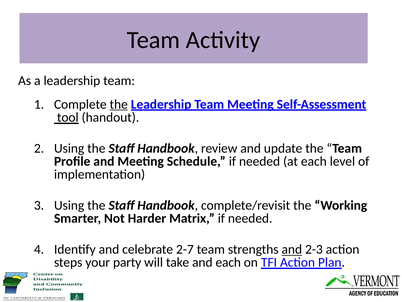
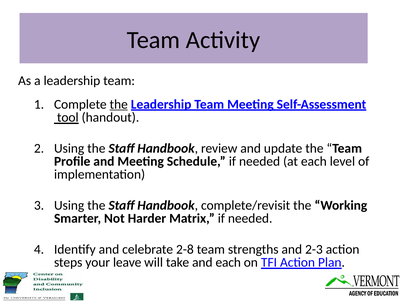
2-7: 2-7 -> 2-8
and at (292, 249) underline: present -> none
party: party -> leave
